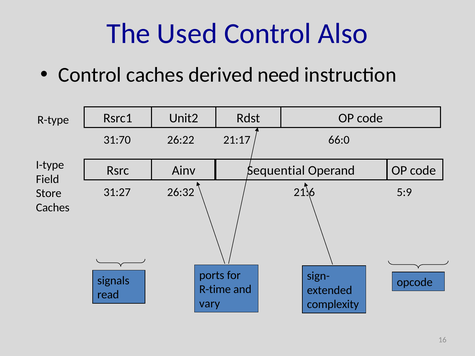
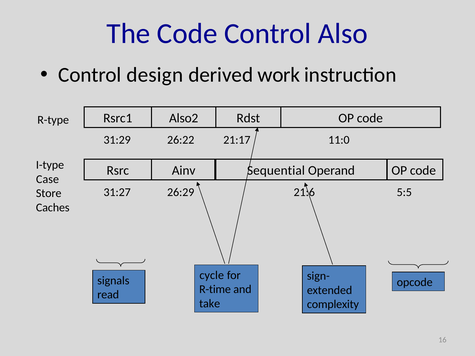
The Used: Used -> Code
Control caches: caches -> design
need: need -> work
Unit2: Unit2 -> Also2
31:70: 31:70 -> 31:29
66:0: 66:0 -> 11:0
Field: Field -> Case
26:32: 26:32 -> 26:29
5:9: 5:9 -> 5:5
ports: ports -> cycle
vary: vary -> take
